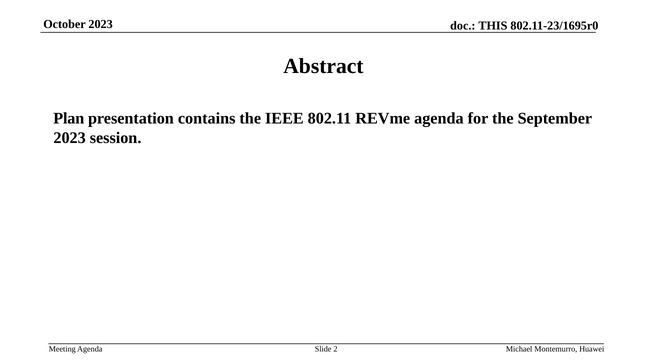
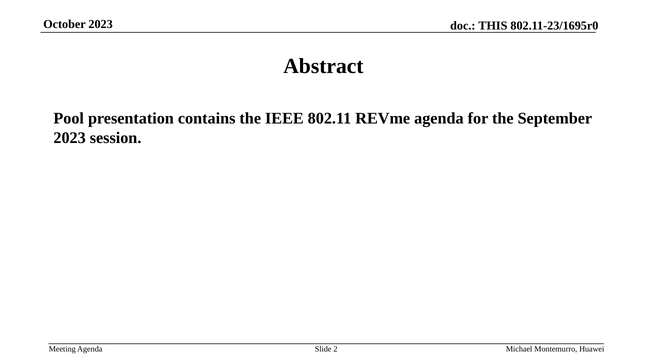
Plan: Plan -> Pool
